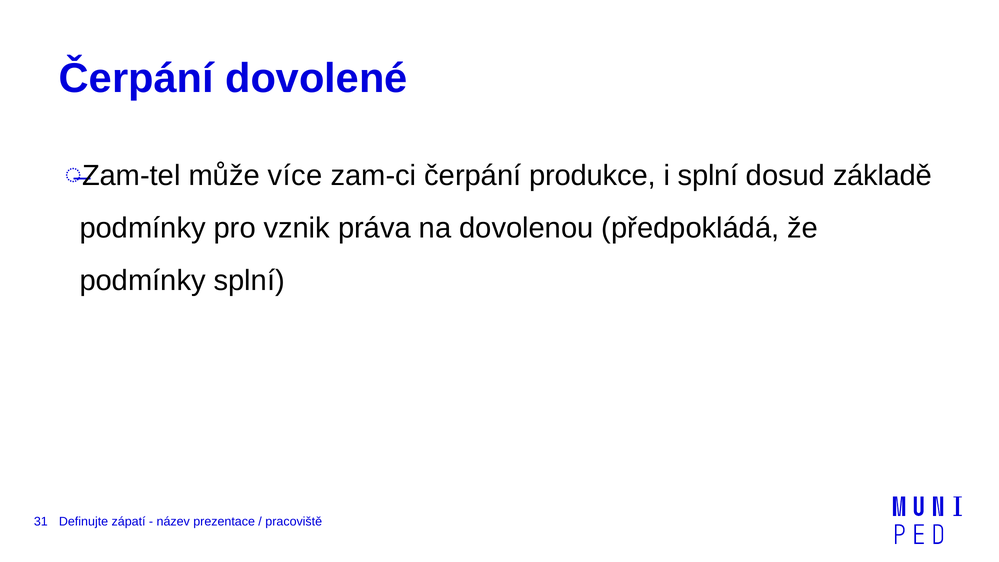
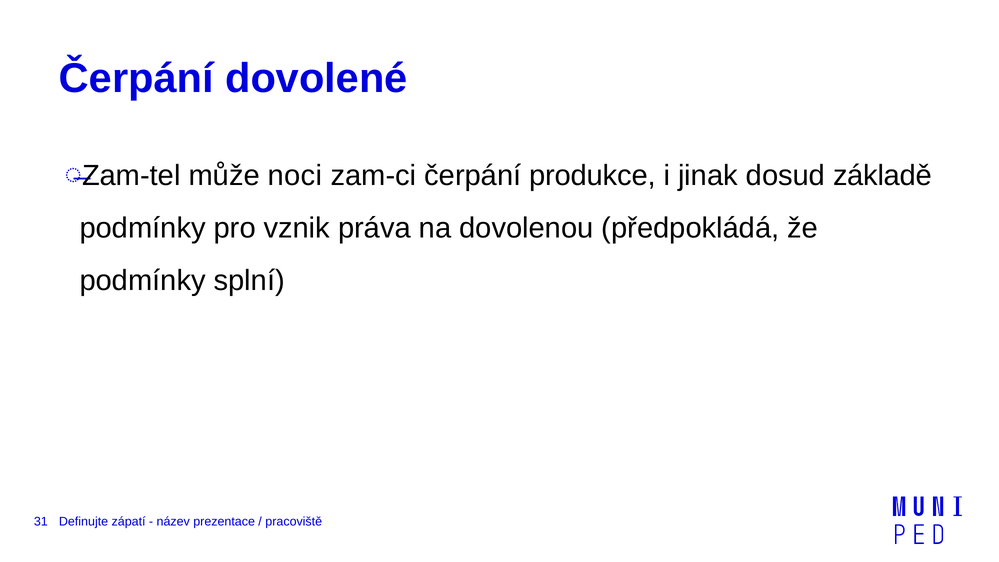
více: více -> noci
i splní: splní -> jinak
